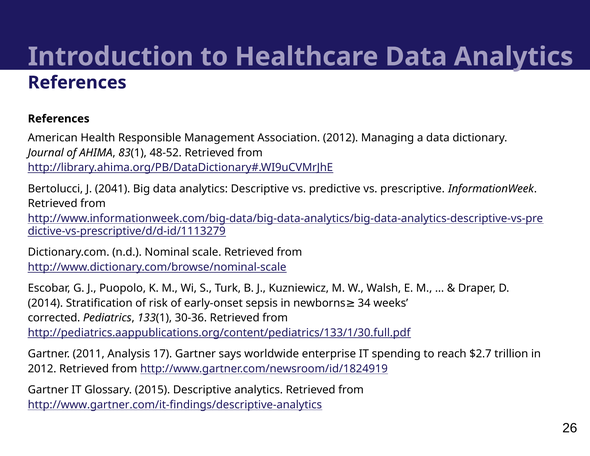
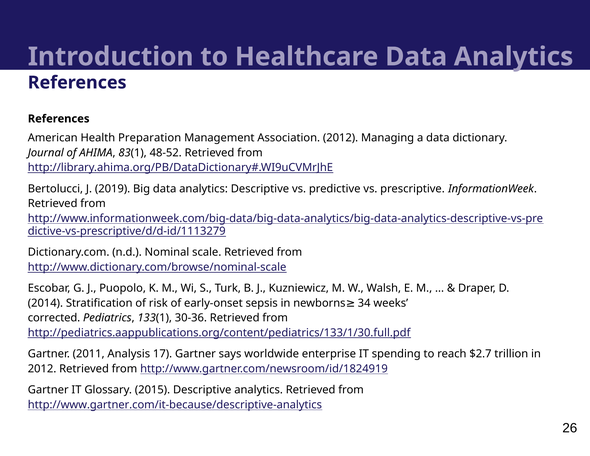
Responsible: Responsible -> Preparation
2041: 2041 -> 2019
http://www.gartner.com/it-findings/descriptive-analytics: http://www.gartner.com/it-findings/descriptive-analytics -> http://www.gartner.com/it-because/descriptive-analytics
